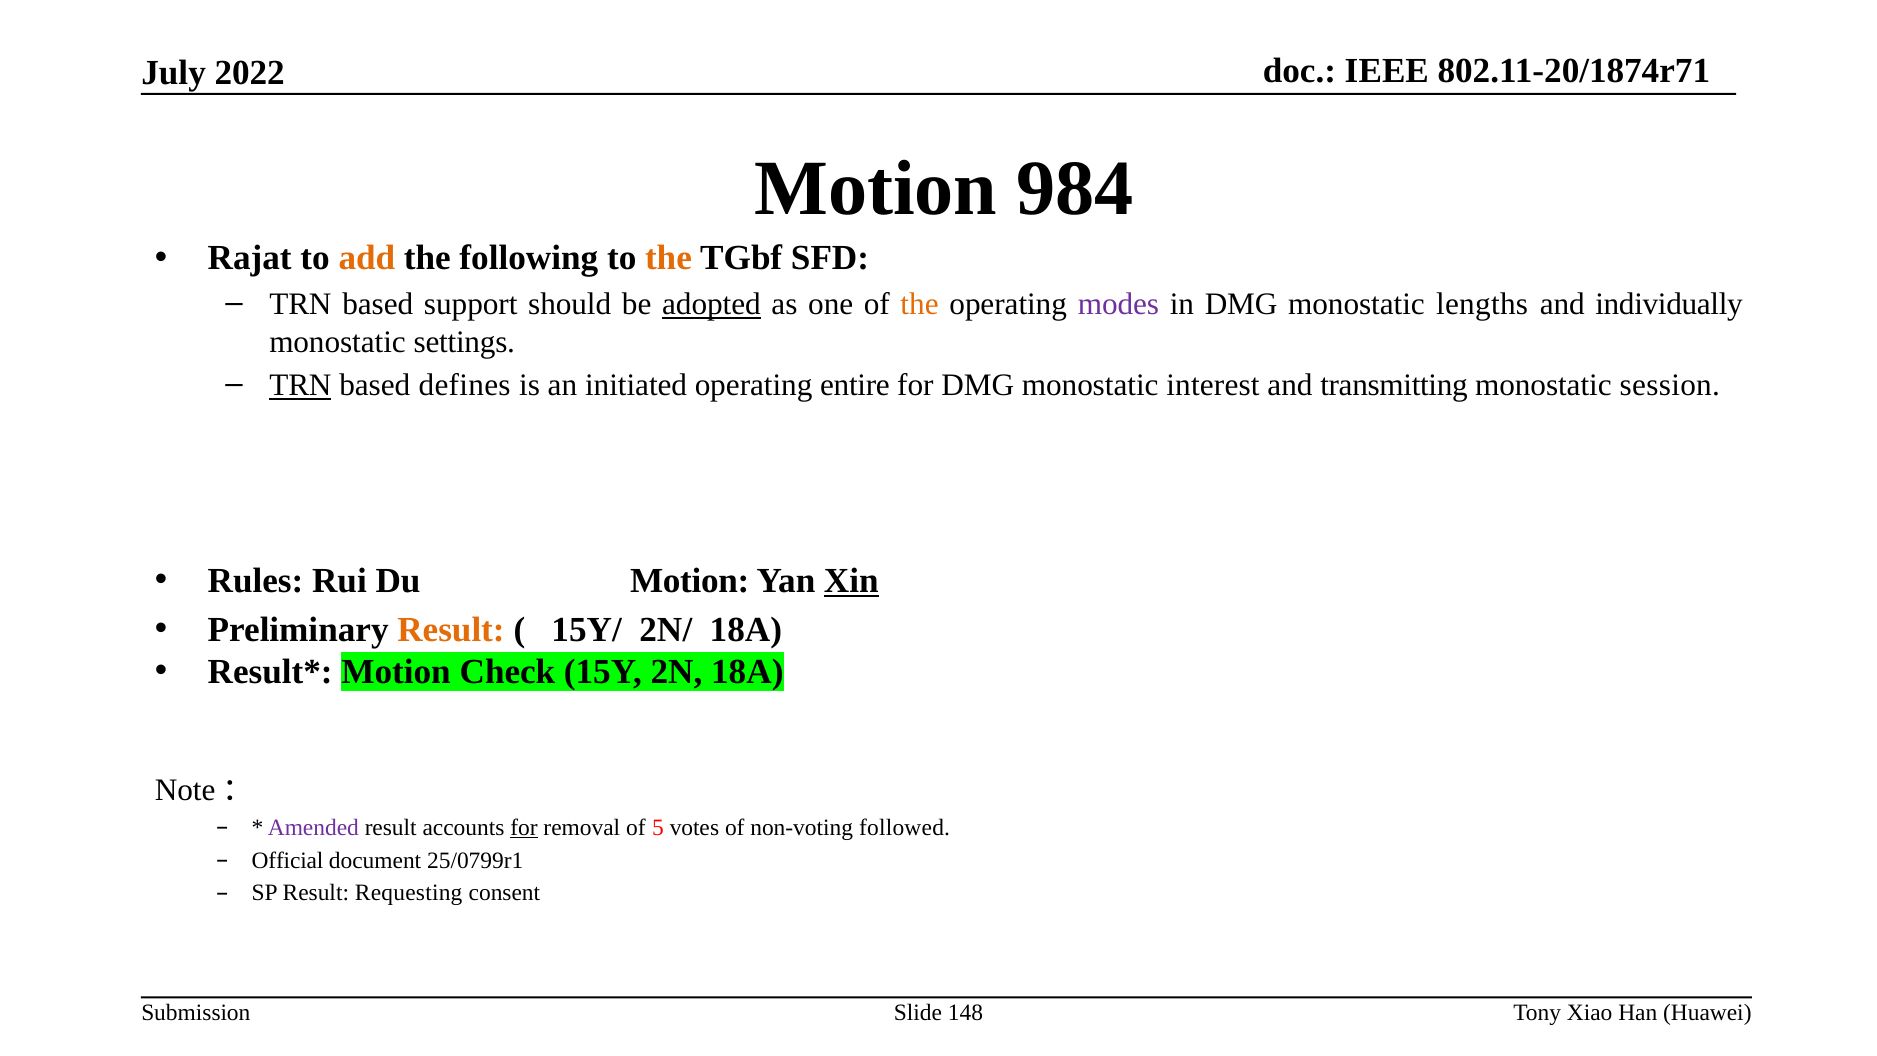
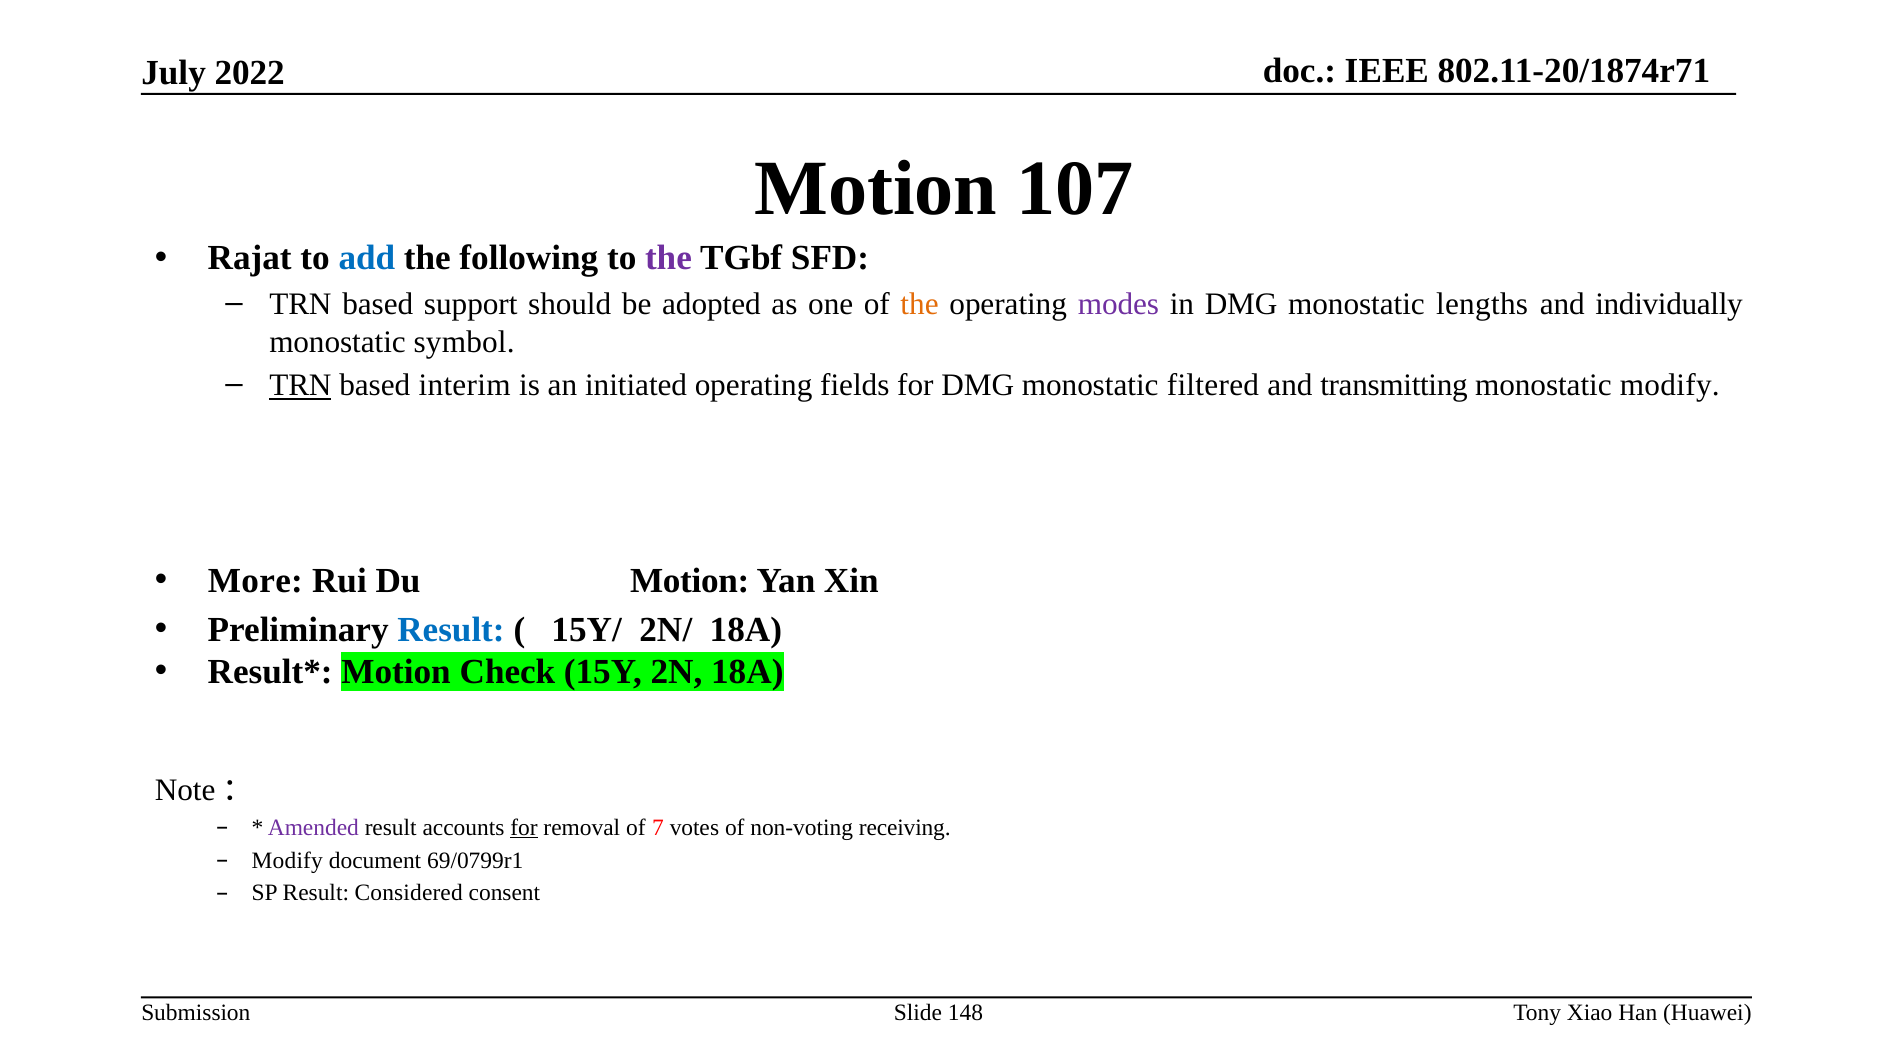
984: 984 -> 107
add colour: orange -> blue
the at (668, 258) colour: orange -> purple
adopted underline: present -> none
settings: settings -> symbol
defines: defines -> interim
entire: entire -> fields
interest: interest -> filtered
monostatic session: session -> modify
Rules: Rules -> More
Xin underline: present -> none
Result at (451, 630) colour: orange -> blue
5: 5 -> 7
followed: followed -> receiving
Official at (287, 860): Official -> Modify
25/0799r1: 25/0799r1 -> 69/0799r1
Requesting: Requesting -> Considered
